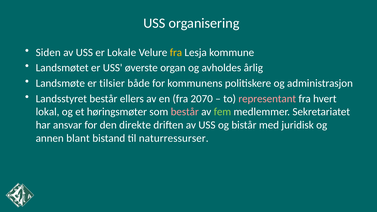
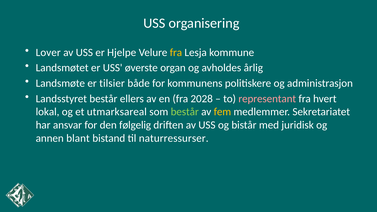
Siden: Siden -> Lover
Lokale: Lokale -> Hjelpe
2070: 2070 -> 2028
høringsmøter: høringsmøter -> utmarksareal
består at (185, 112) colour: pink -> light green
fem colour: light green -> yellow
direkte: direkte -> følgelig
